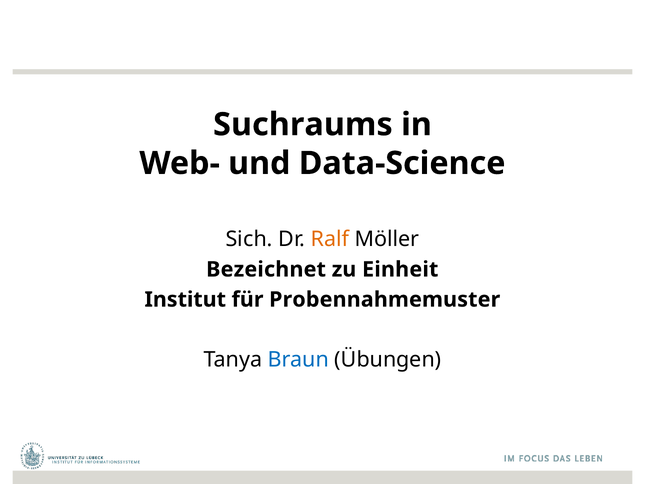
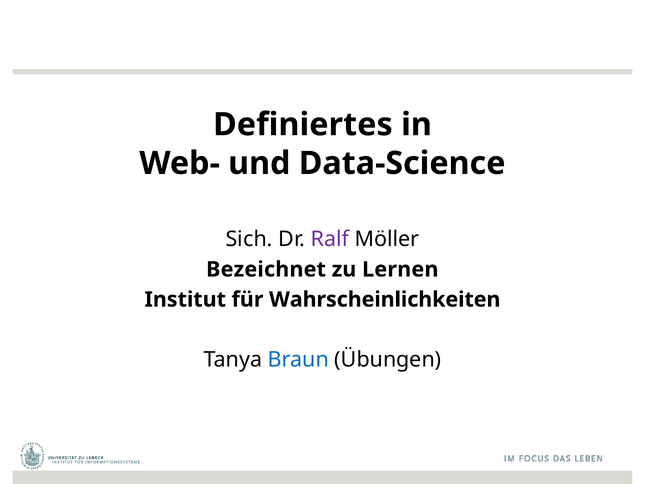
Suchraums: Suchraums -> Definiertes
Ralf colour: orange -> purple
Einheit: Einheit -> Lernen
Probennahmemuster: Probennahmemuster -> Wahrscheinlichkeiten
